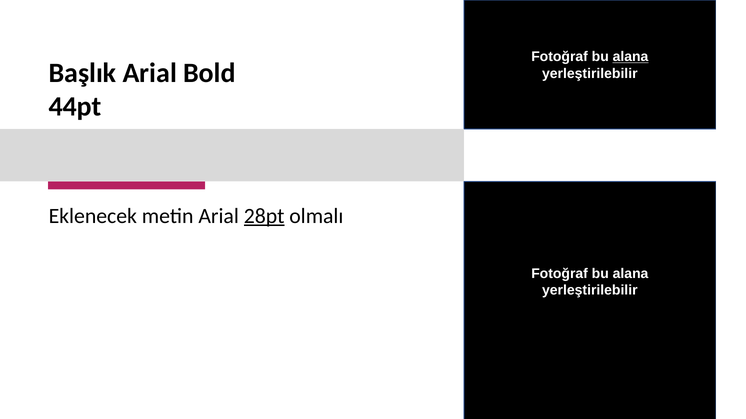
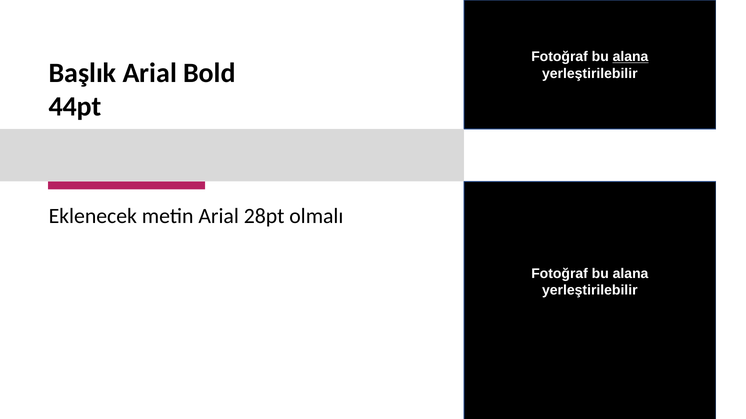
28pt underline: present -> none
